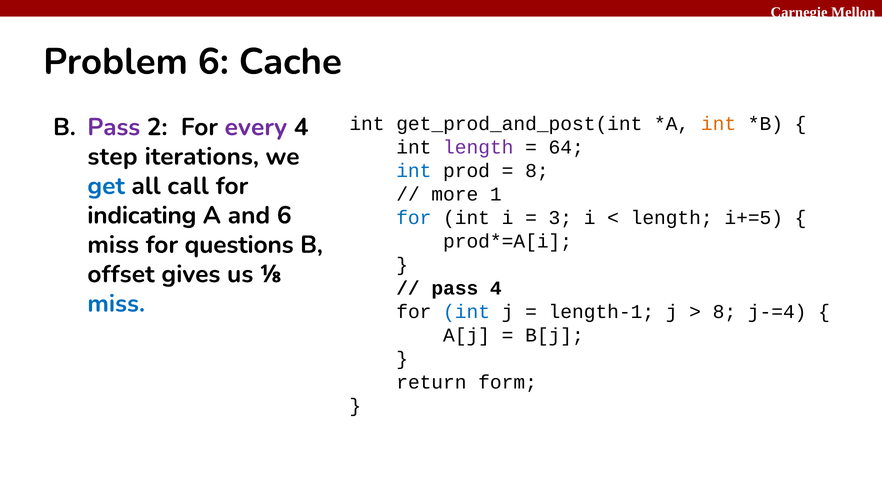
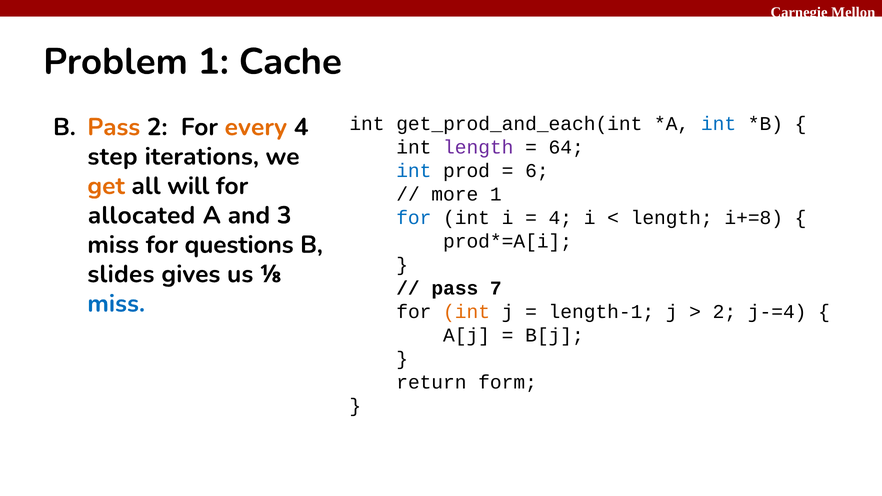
Problem 6: 6 -> 1
get_prod_and_post(int: get_prod_and_post(int -> get_prod_and_each(int
int at (719, 124) colour: orange -> blue
Pass at (114, 127) colour: purple -> orange
every colour: purple -> orange
8 at (537, 171): 8 -> 6
get colour: blue -> orange
call: call -> will
indicating: indicating -> allocated
and 6: 6 -> 3
3 at (560, 218): 3 -> 4
i+=5: i+=5 -> i+=8
offset: offset -> slides
pass 4: 4 -> 7
int at (467, 312) colour: blue -> orange
8 at (724, 312): 8 -> 2
